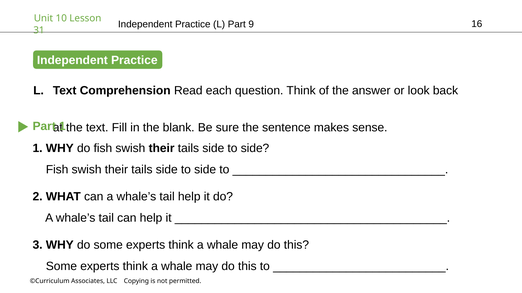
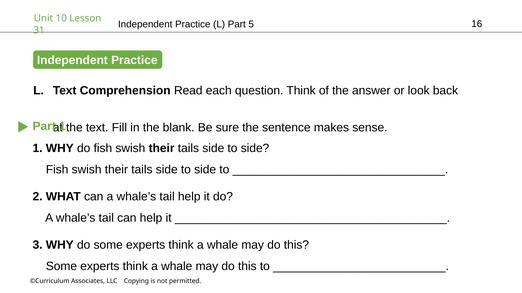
9: 9 -> 5
